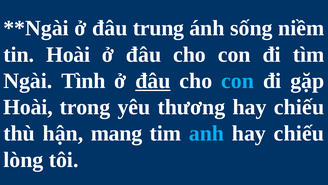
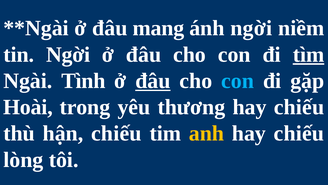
trung: trung -> mang
ánh sống: sống -> ngời
tin Hoài: Hoài -> Ngời
tìm underline: none -> present
hận mang: mang -> chiếu
anh colour: light blue -> yellow
